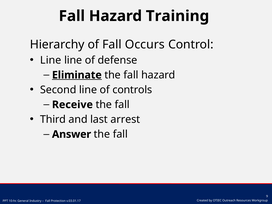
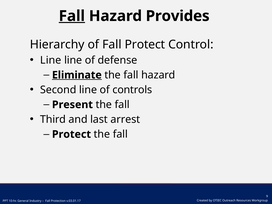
Fall at (72, 16) underline: none -> present
Training: Training -> Provides
Fall Occurs: Occurs -> Protect
Receive: Receive -> Present
Answer at (72, 134): Answer -> Protect
